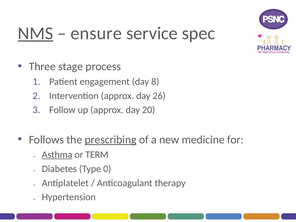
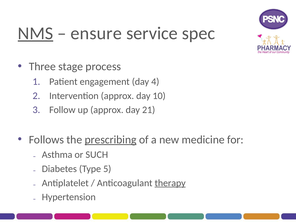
8: 8 -> 4
26: 26 -> 10
20: 20 -> 21
Asthma underline: present -> none
TERM: TERM -> SUCH
0: 0 -> 5
therapy underline: none -> present
